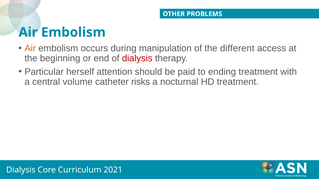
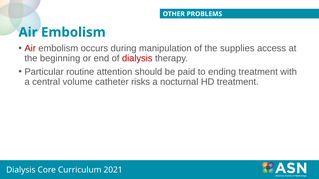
Air at (30, 48) colour: orange -> red
different: different -> supplies
herself: herself -> routine
